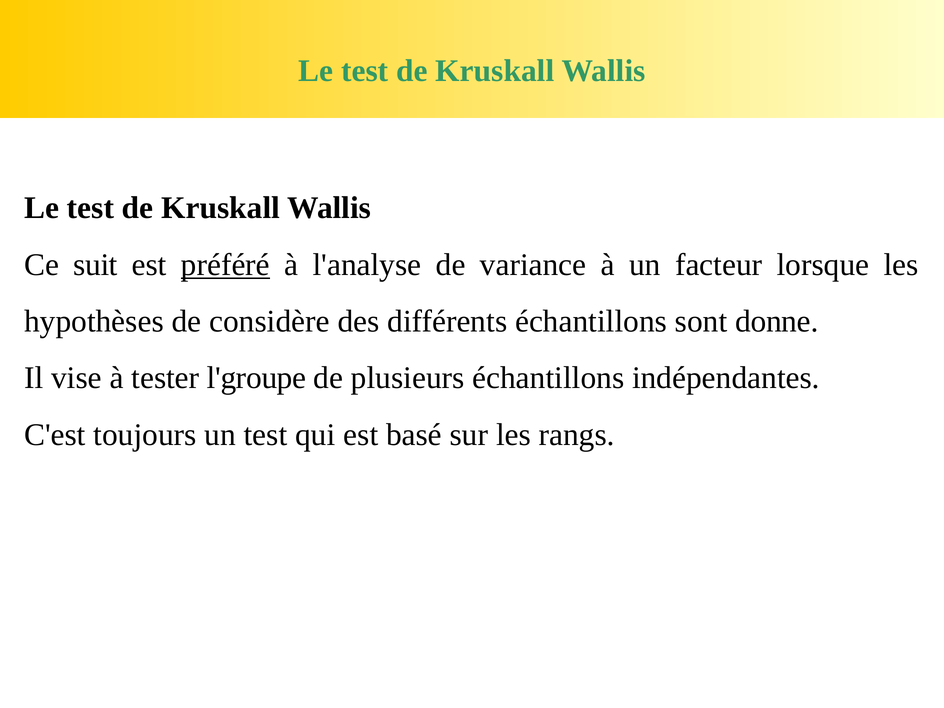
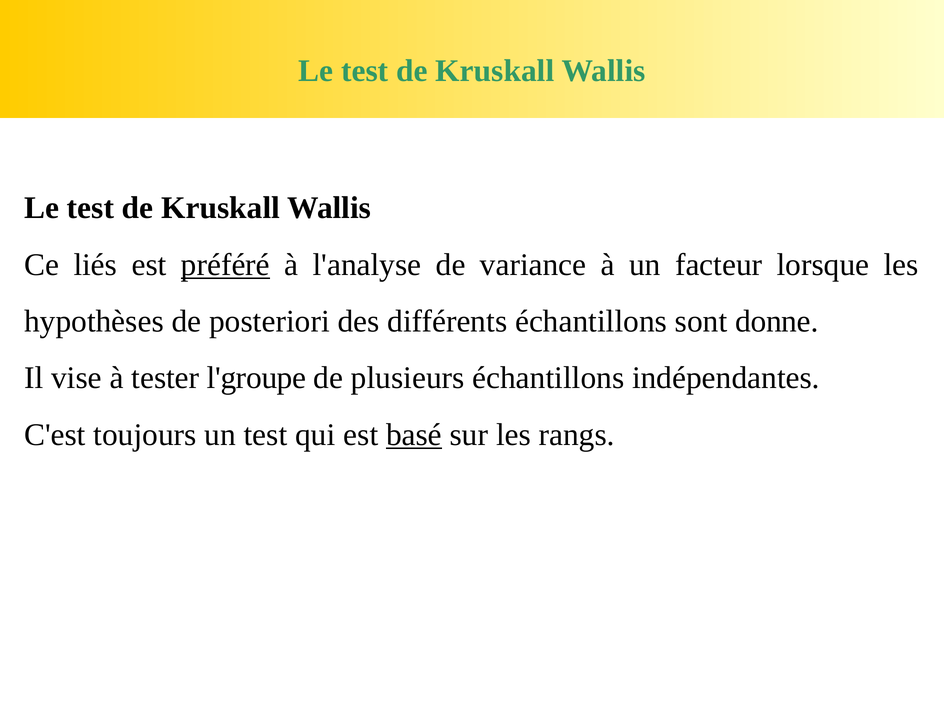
suit: suit -> liés
considère: considère -> posteriori
basé underline: none -> present
